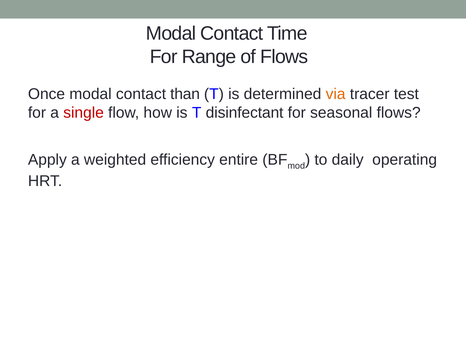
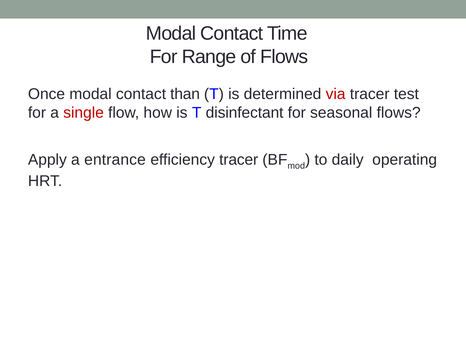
via colour: orange -> red
weighted: weighted -> entrance
efficiency entire: entire -> tracer
